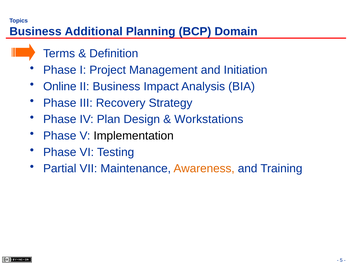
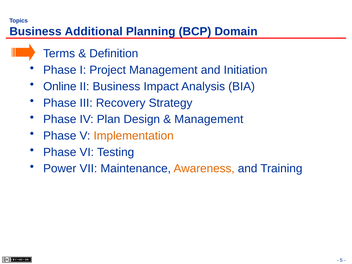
Workstations at (209, 119): Workstations -> Management
Implementation colour: black -> orange
Partial: Partial -> Power
